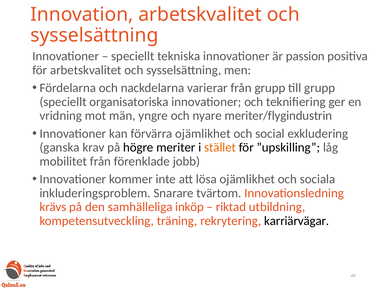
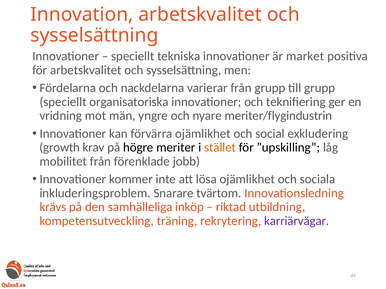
passion: passion -> market
ganska: ganska -> growth
karriärvägar colour: black -> purple
